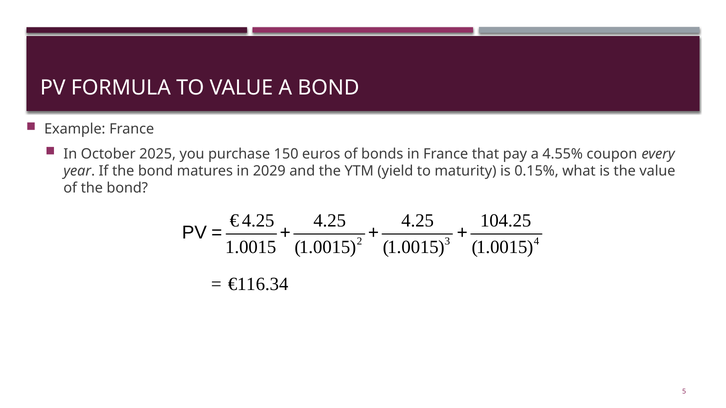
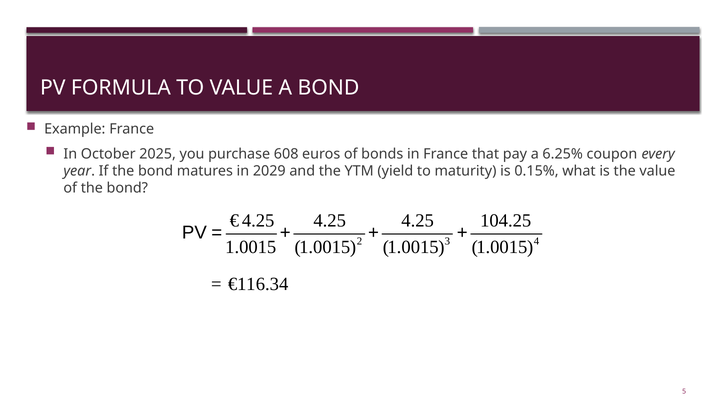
150: 150 -> 608
4.55%: 4.55% -> 6.25%
